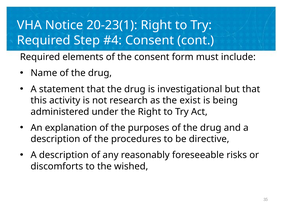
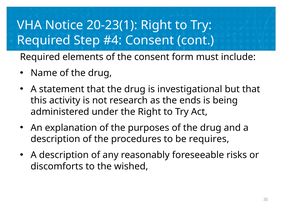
exist: exist -> ends
directive: directive -> requires
